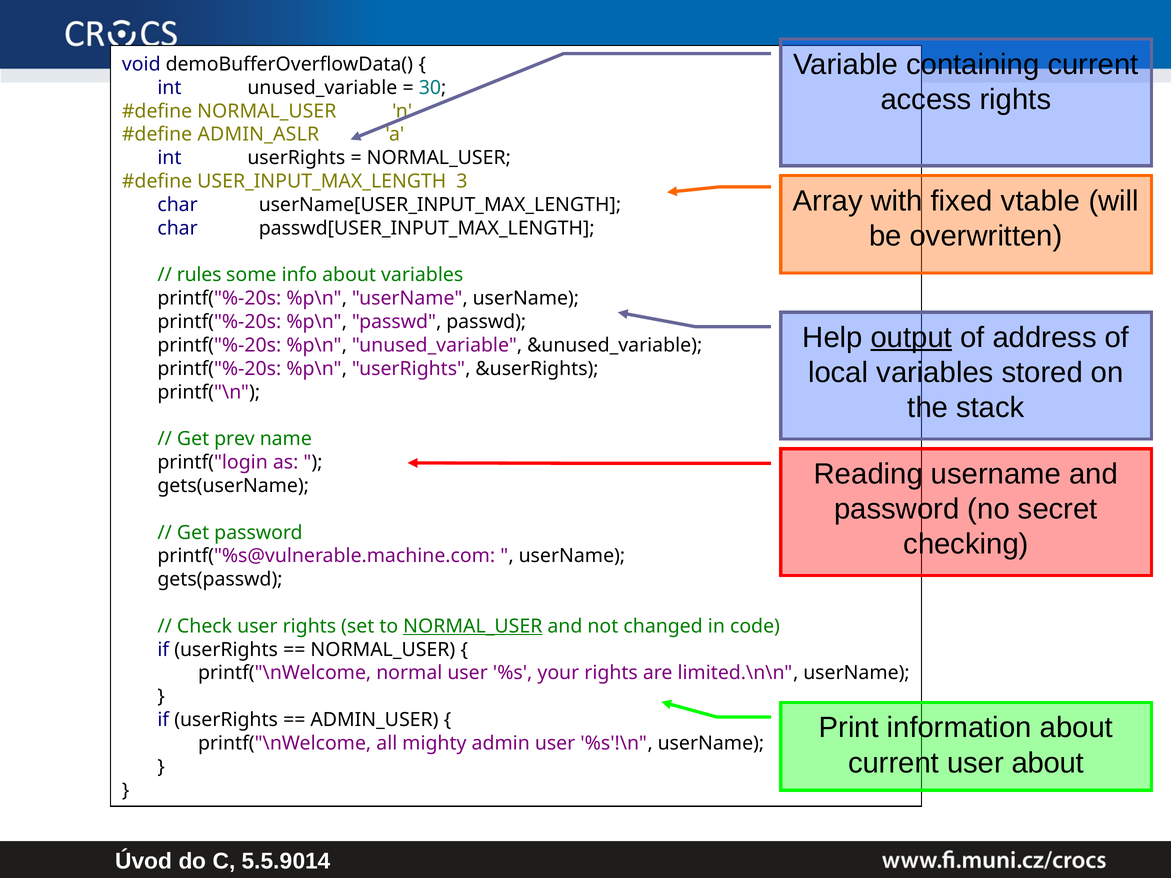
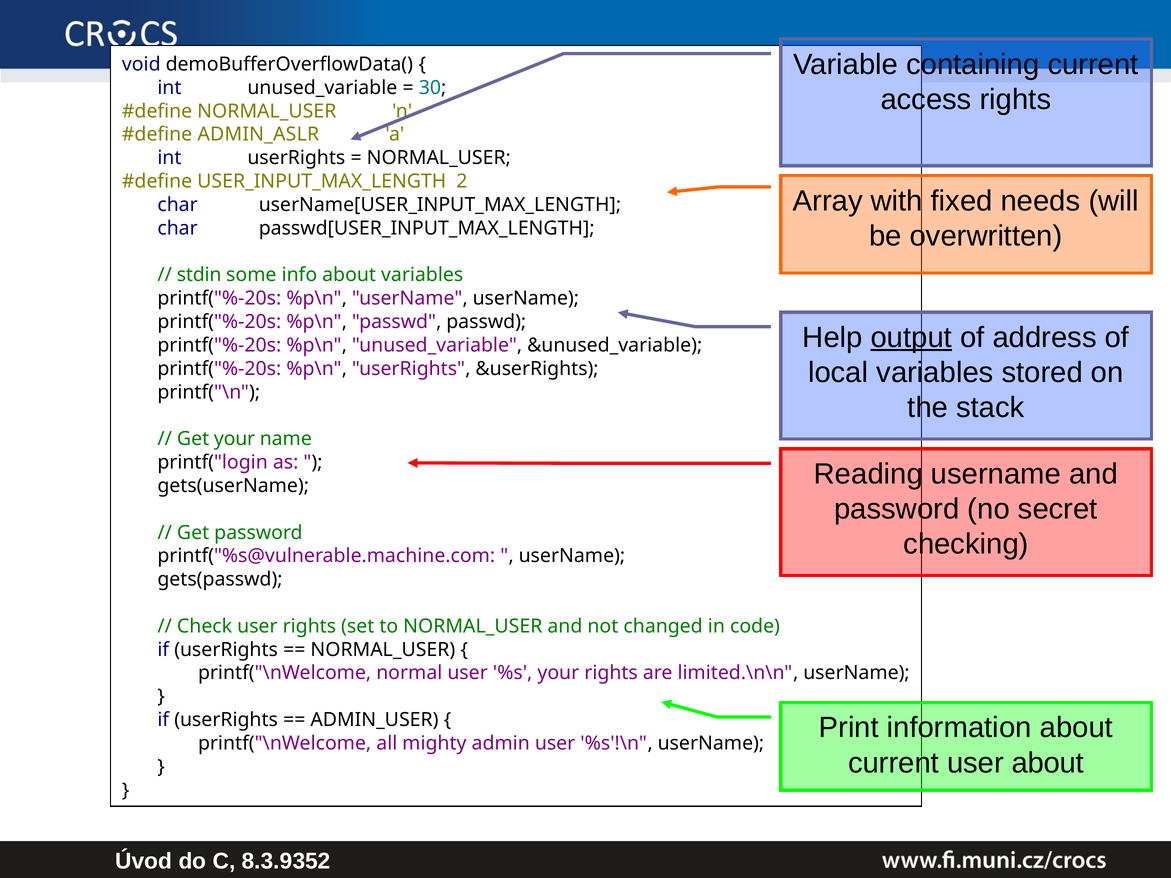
3: 3 -> 2
vtable: vtable -> needs
rules: rules -> stdin
Get prev: prev -> your
NORMAL_USER at (473, 626) underline: present -> none
5.5.9014: 5.5.9014 -> 8.3.9352
